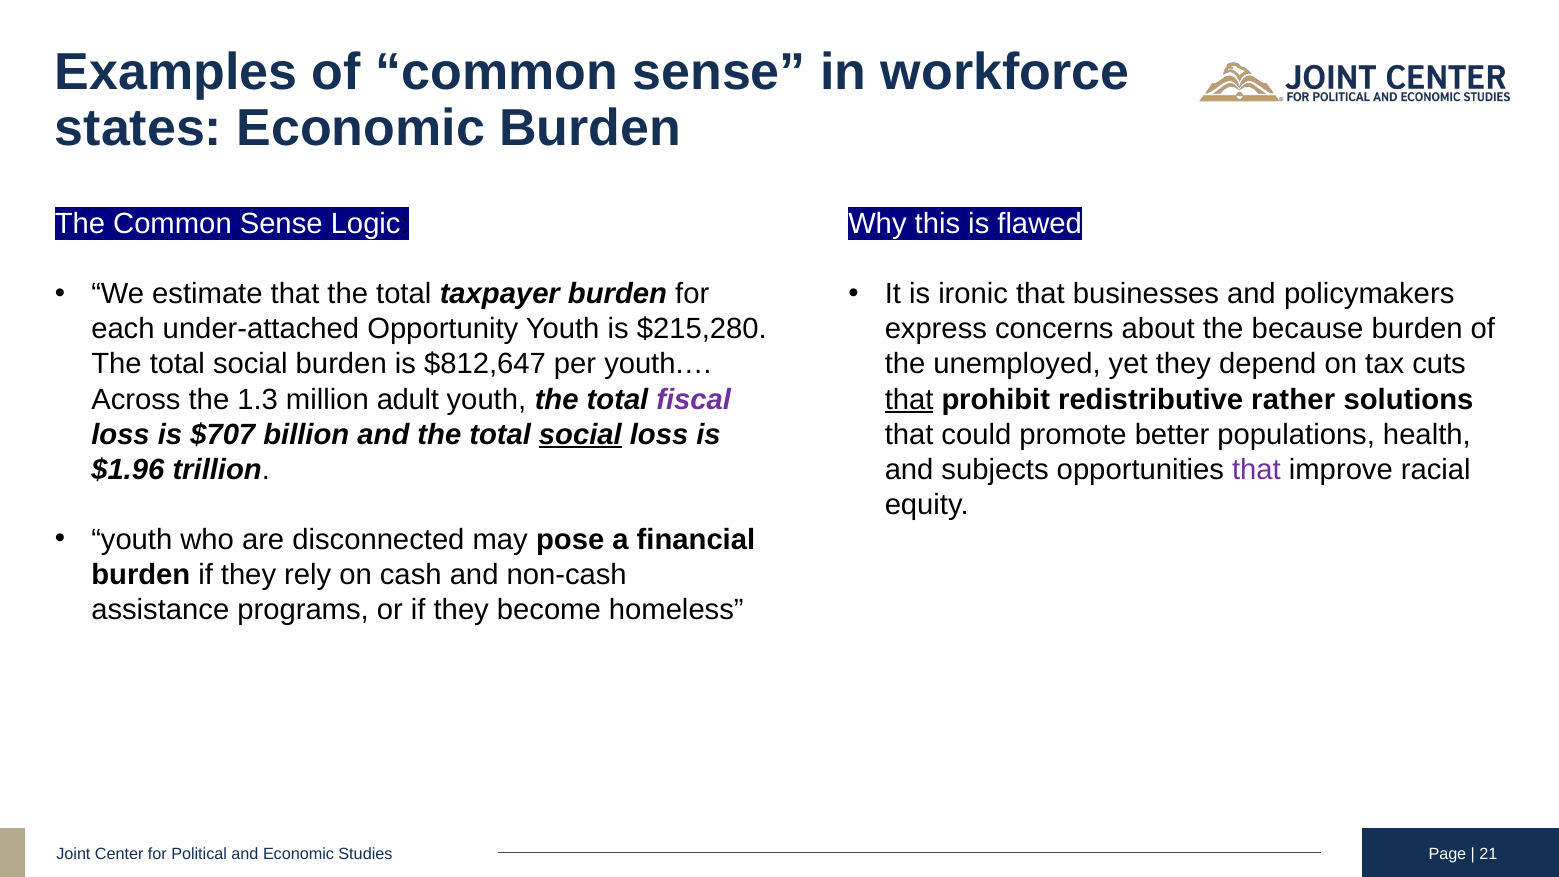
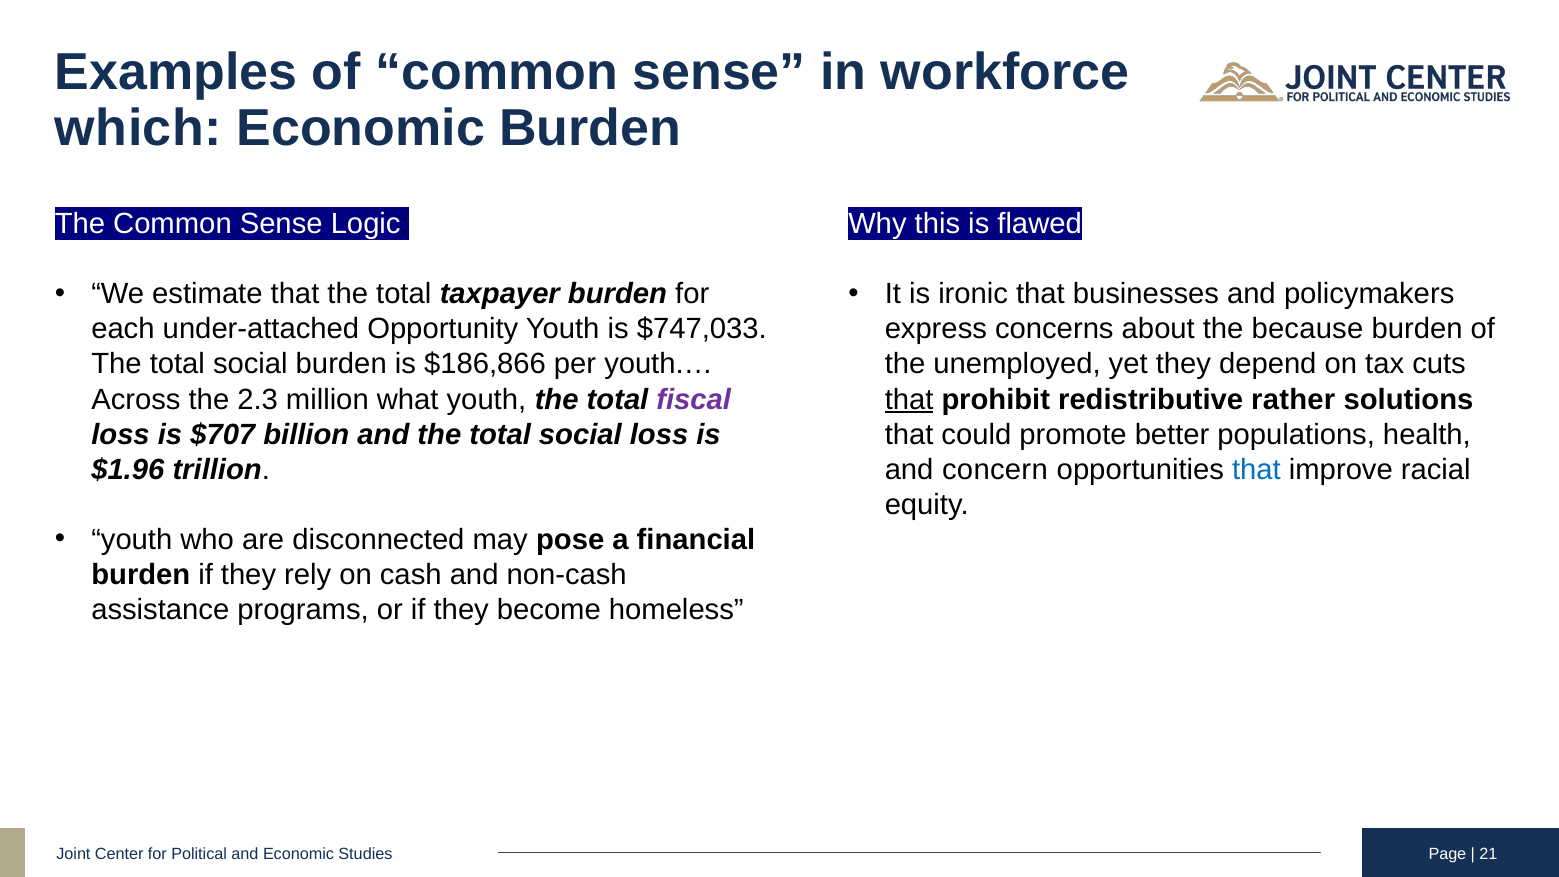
states: states -> which
$215,280: $215,280 -> $747,033
$812,647: $812,647 -> $186,866
1.3: 1.3 -> 2.3
adult: adult -> what
social at (580, 434) underline: present -> none
subjects: subjects -> concern
that at (1256, 470) colour: purple -> blue
